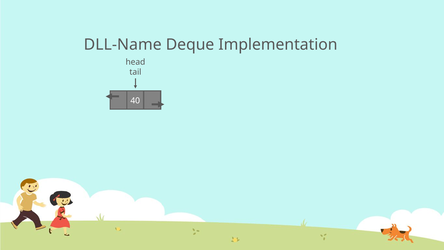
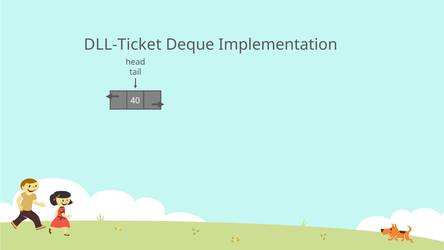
DLL-Name: DLL-Name -> DLL-Ticket
